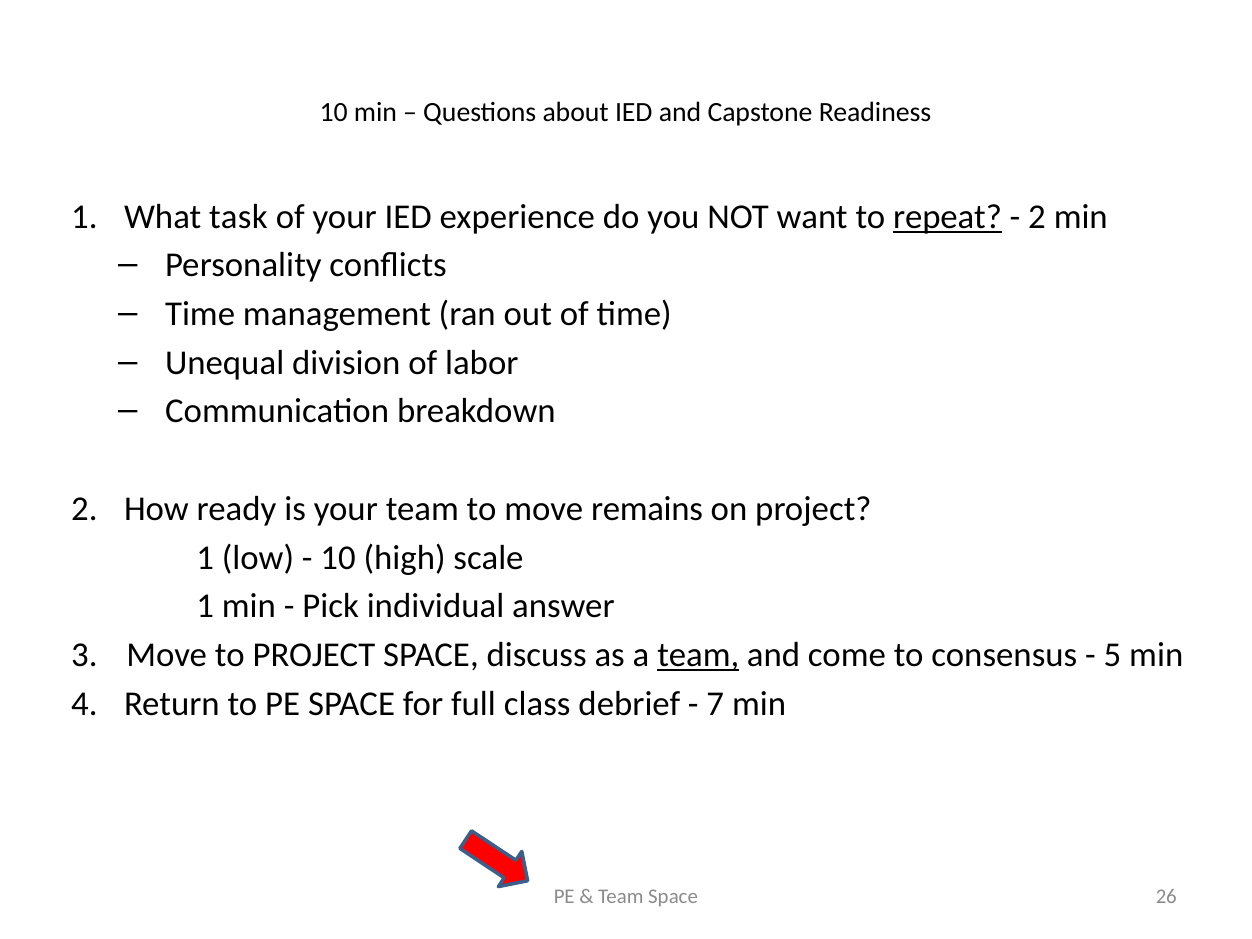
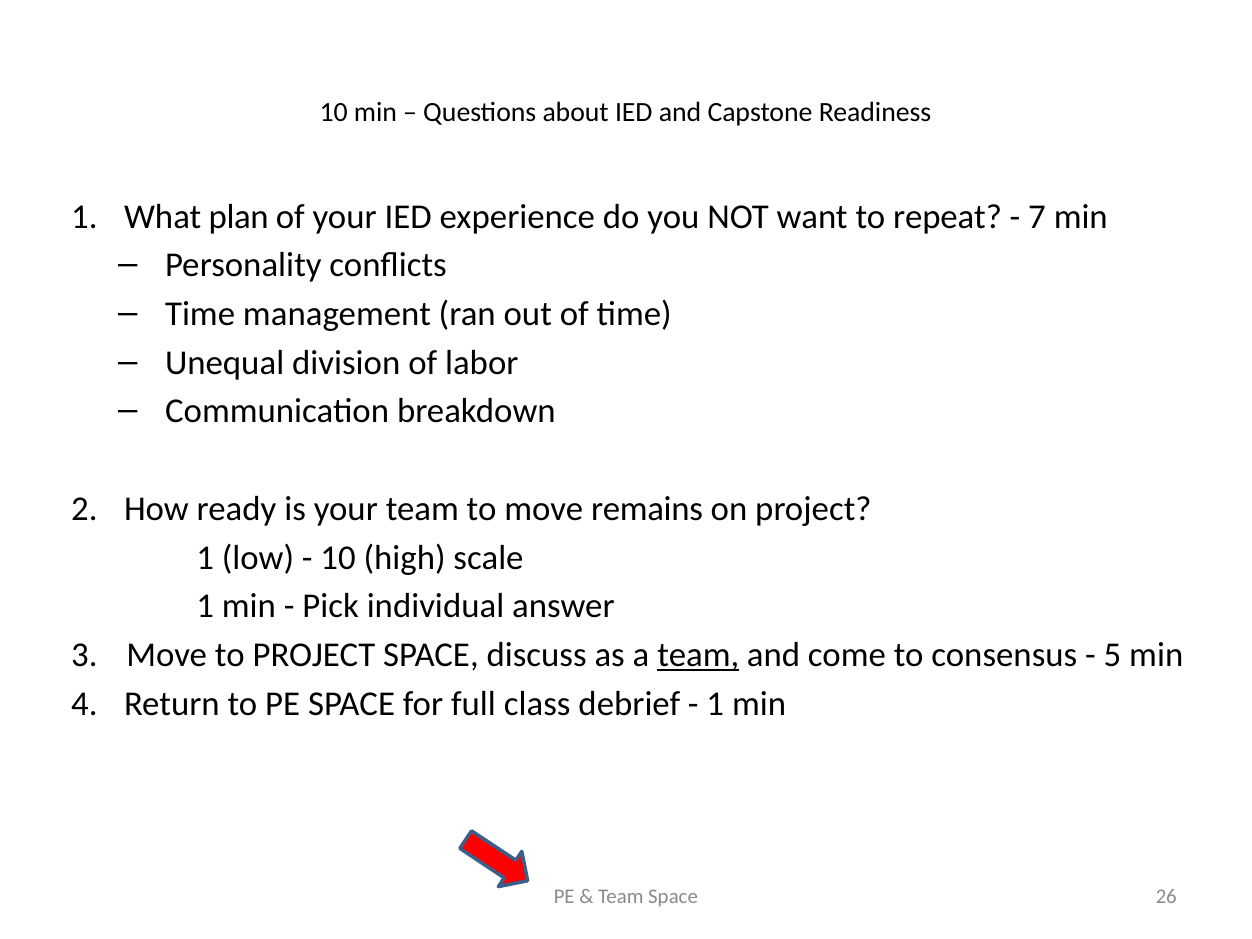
task: task -> plan
repeat underline: present -> none
2 at (1037, 217): 2 -> 7
7 at (715, 704): 7 -> 1
